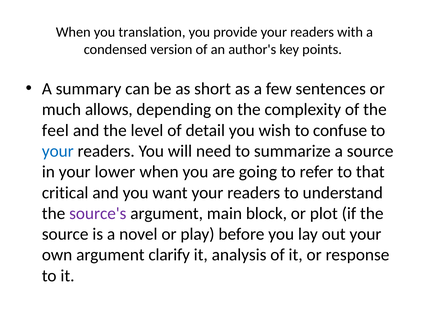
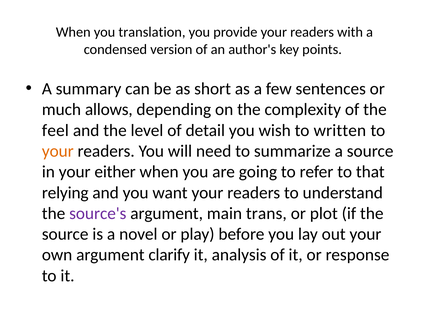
confuse: confuse -> written
your at (58, 151) colour: blue -> orange
lower: lower -> either
critical: critical -> relying
block: block -> trans
